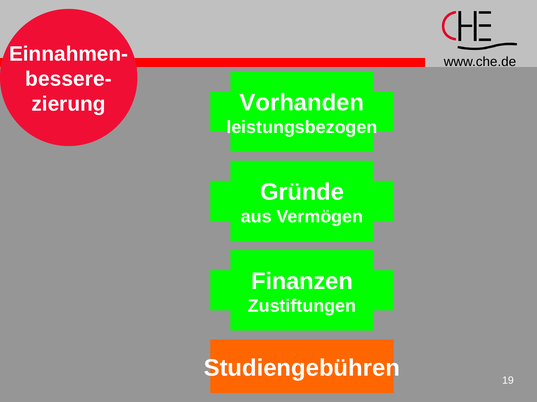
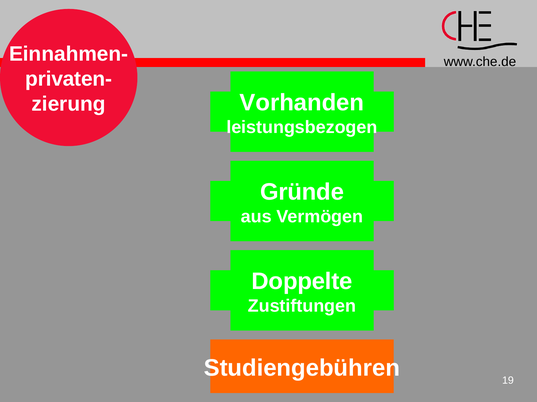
bessere-: bessere- -> privaten-
Finanzen: Finanzen -> Doppelte
